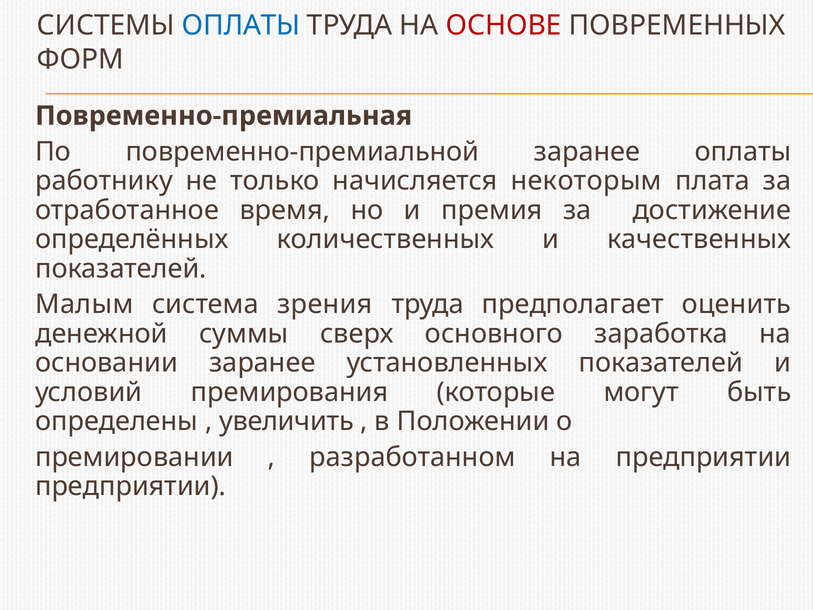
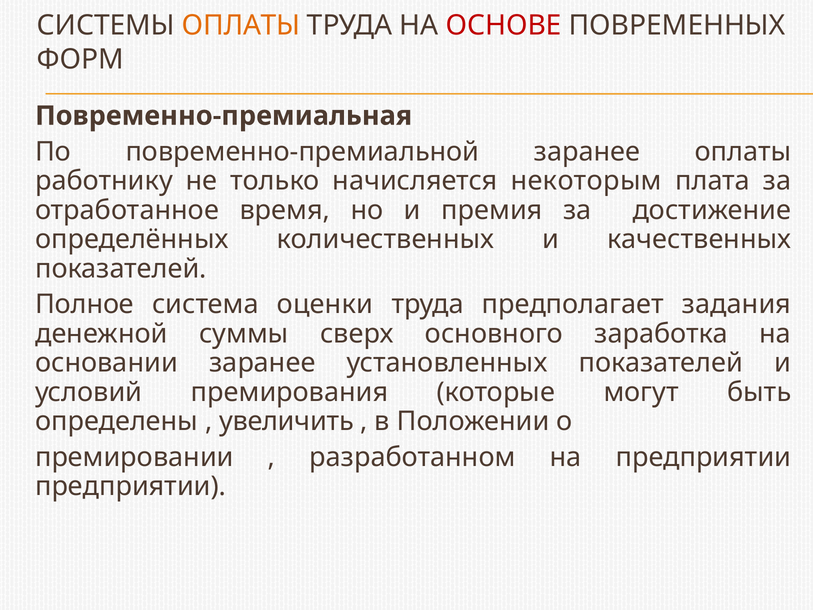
ОПЛАТЫ at (241, 26) colour: blue -> orange
Малым: Малым -> Полное
зрения: зрения -> оценки
оценить: оценить -> задания
